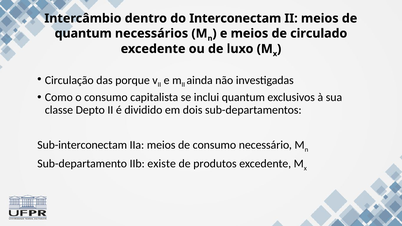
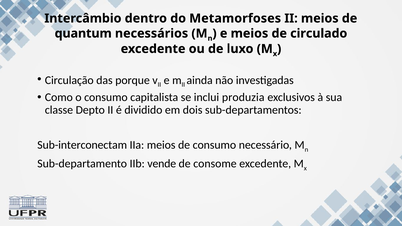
Interconectam: Interconectam -> Metamorfoses
inclui quantum: quantum -> produzia
existe: existe -> vende
produtos: produtos -> consome
